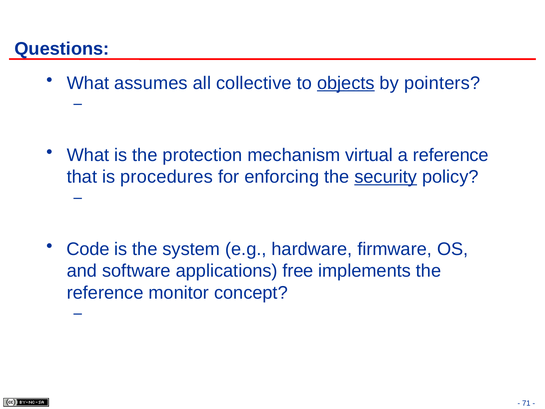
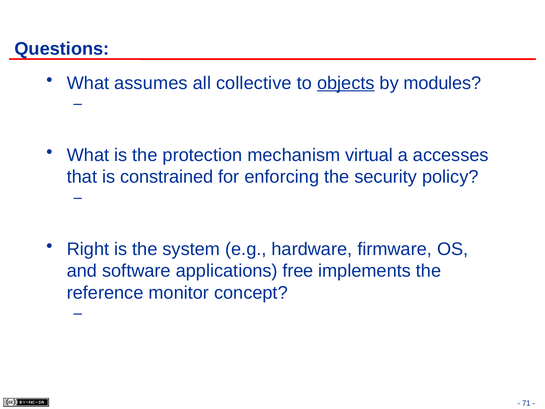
pointers: pointers -> modules
a reference: reference -> accesses
procedures: procedures -> constrained
security underline: present -> none
Code: Code -> Right
